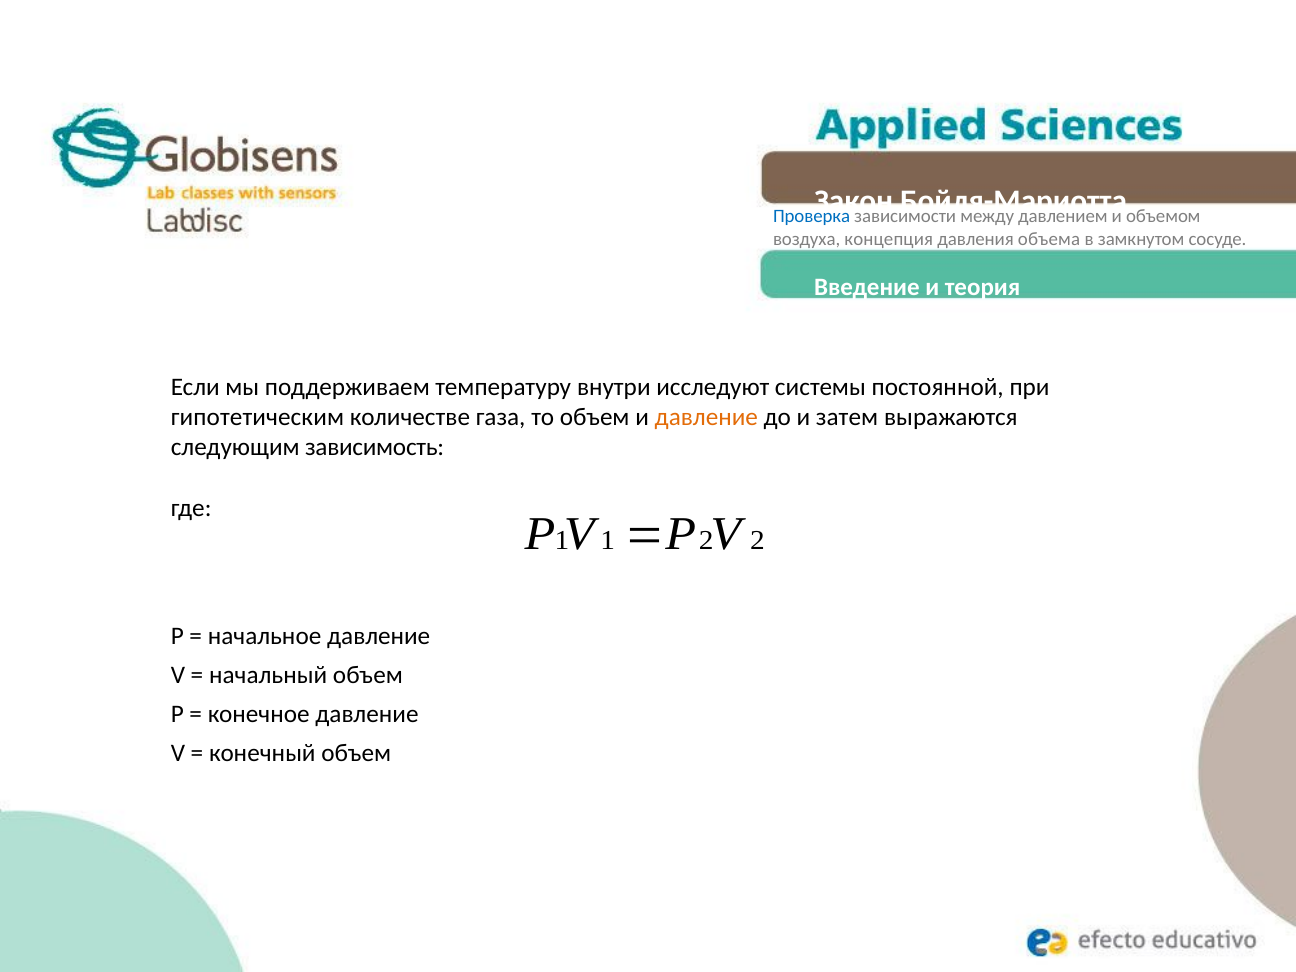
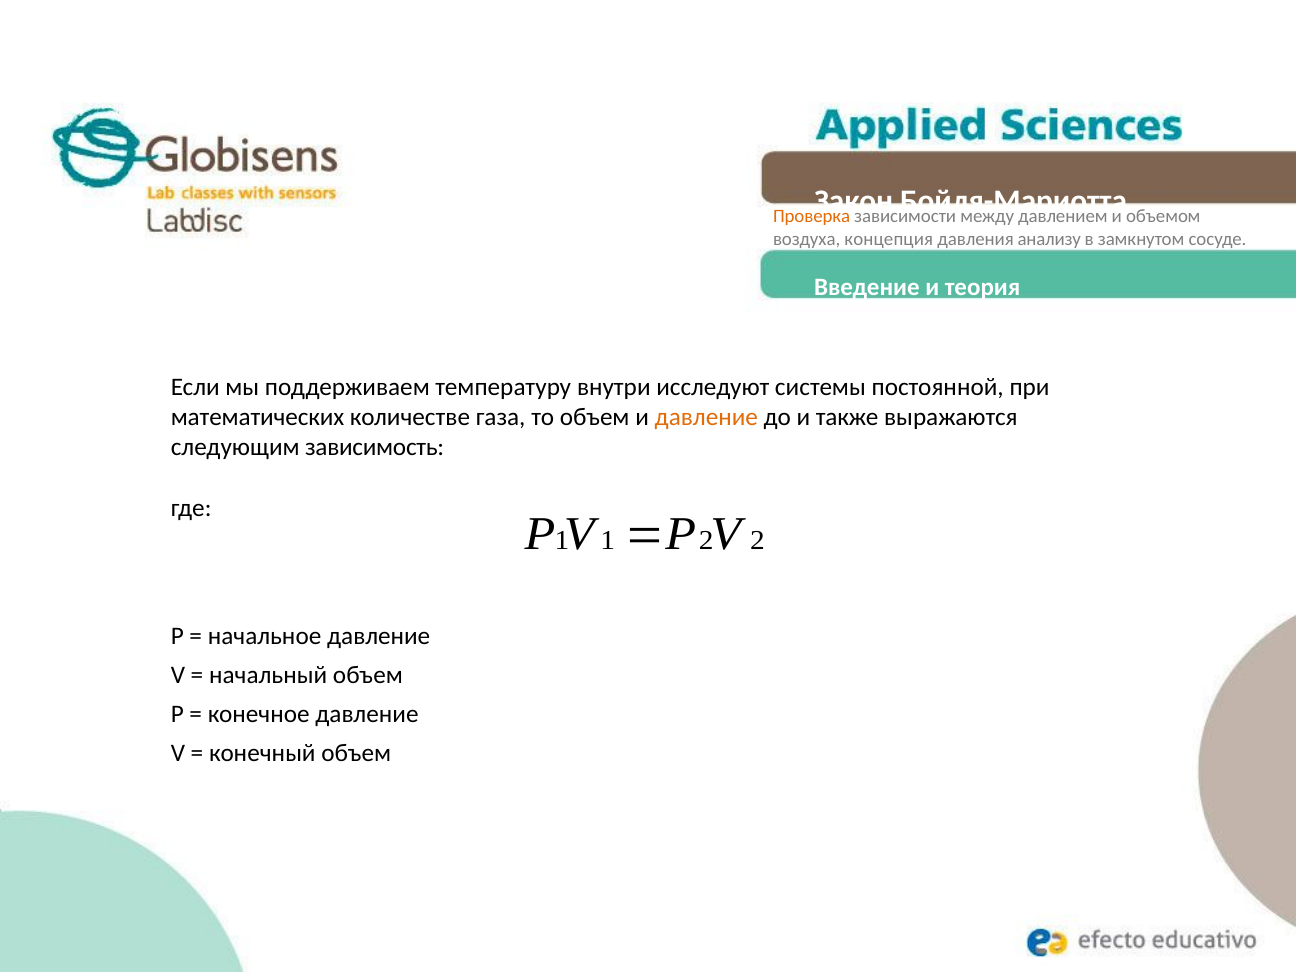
Проверка colour: blue -> orange
объема: объема -> анализу
гипотетическим: гипотетическим -> математических
затем: затем -> также
